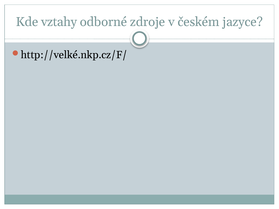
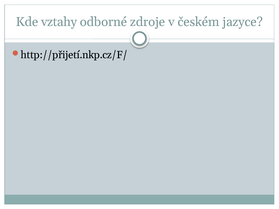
http://velké.nkp.cz/F/: http://velké.nkp.cz/F/ -> http://přijetí.nkp.cz/F/
